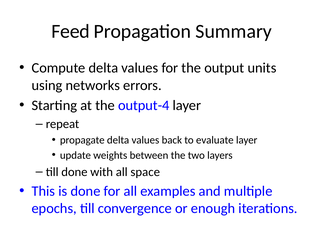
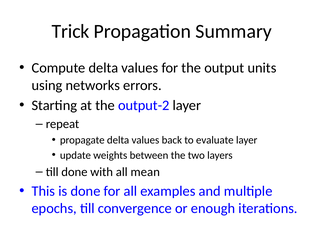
Feed: Feed -> Trick
output-4: output-4 -> output-2
space: space -> mean
